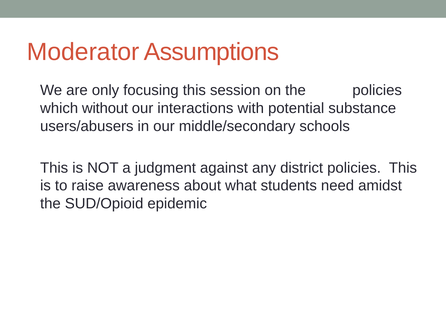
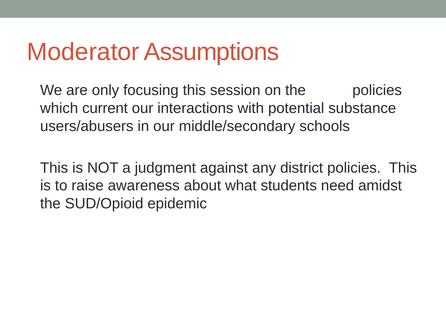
without: without -> current
